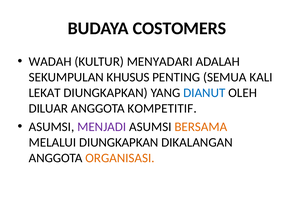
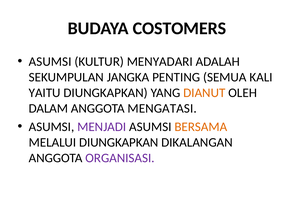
WADAH at (50, 62): WADAH -> ASUMSI
KHUSUS: KHUSUS -> JANGKA
LEKAT: LEKAT -> YAITU
DIANUT colour: blue -> orange
DILUAR: DILUAR -> DALAM
KOMPETITIF: KOMPETITIF -> MENGATASI
ORGANISASI colour: orange -> purple
